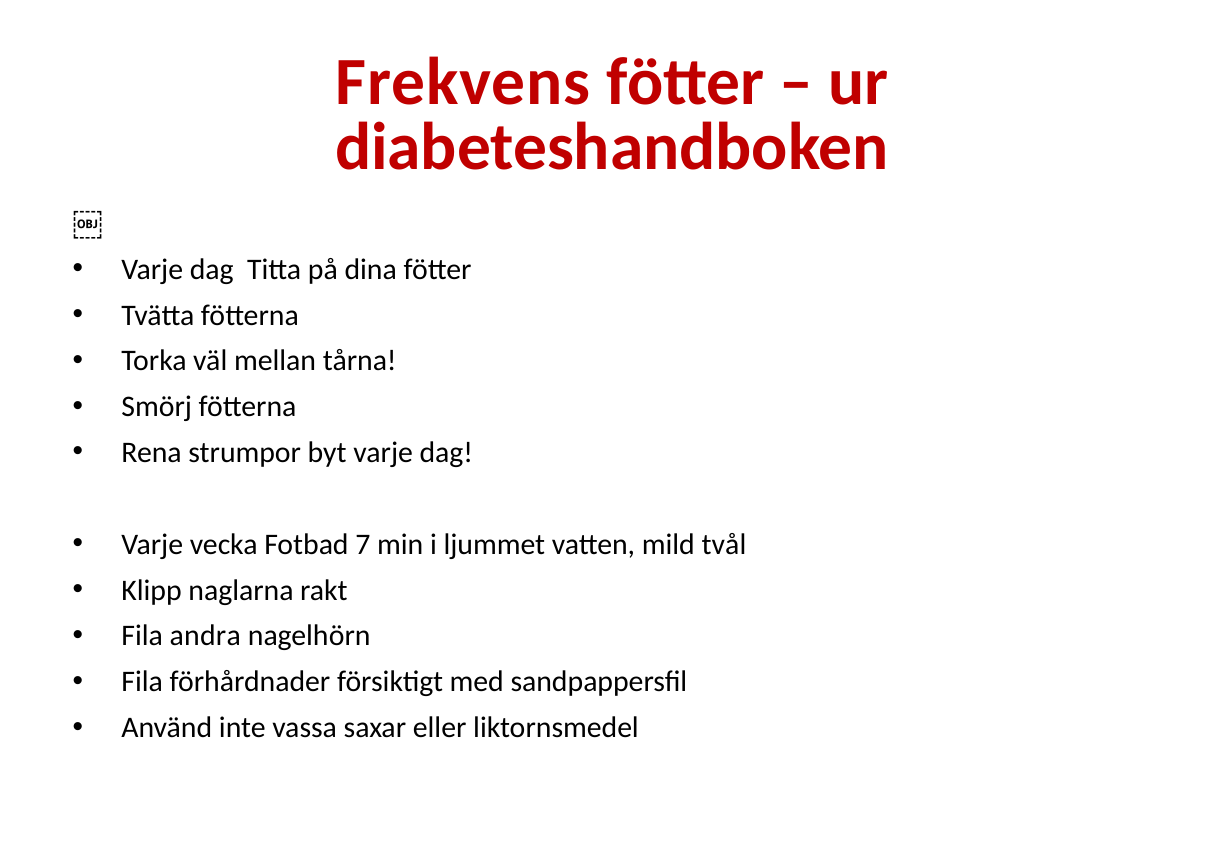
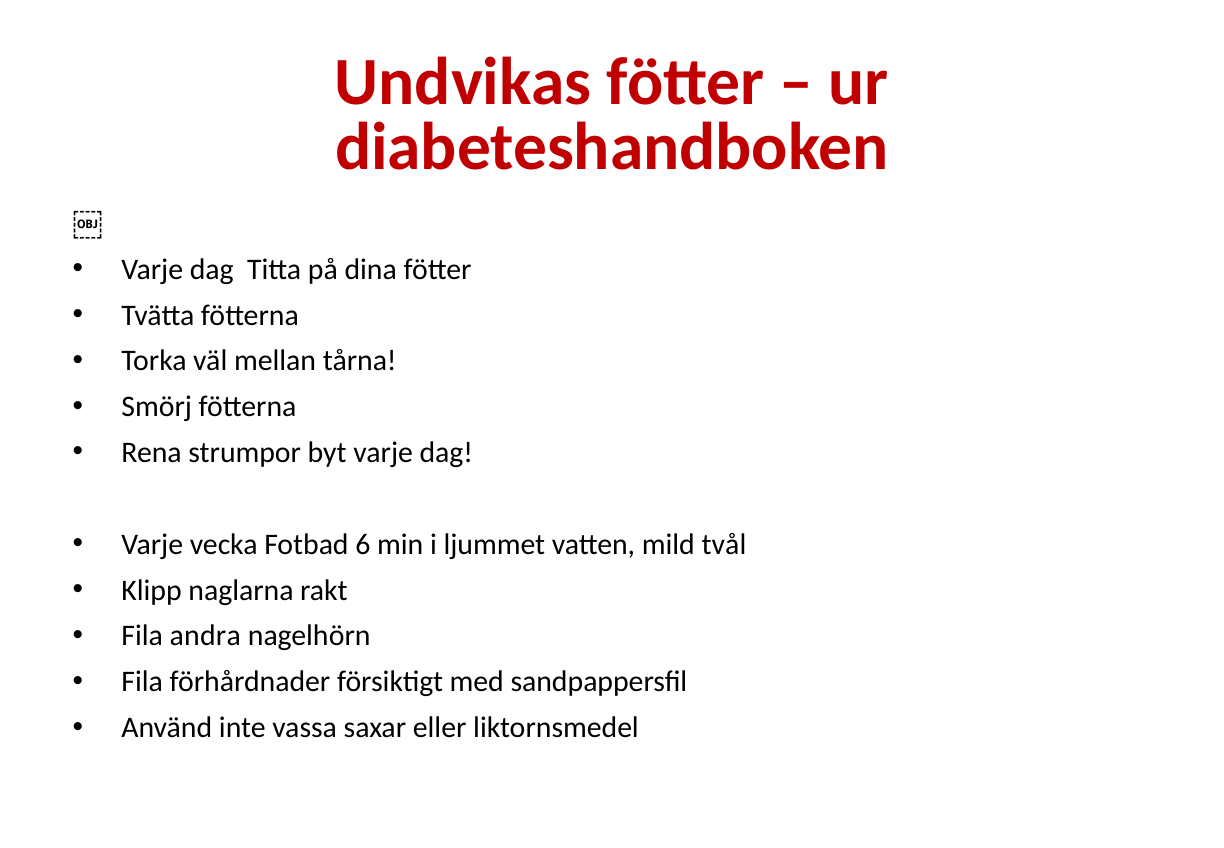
Frekvens: Frekvens -> Undvikas
7: 7 -> 6
